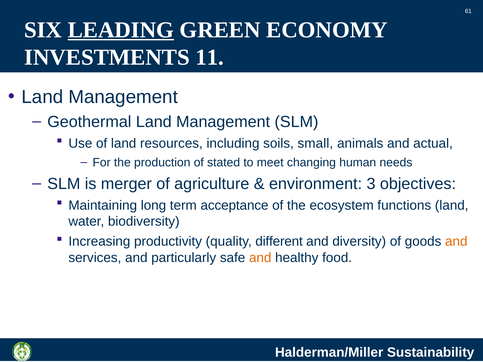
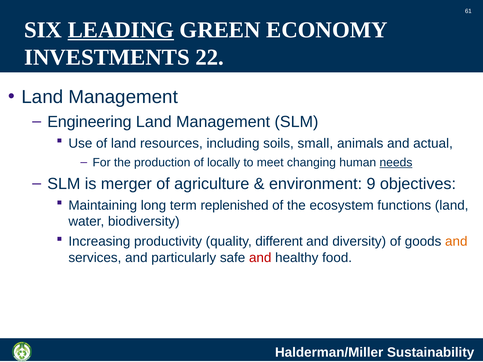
11: 11 -> 22
Geothermal: Geothermal -> Engineering
stated: stated -> locally
needs underline: none -> present
3: 3 -> 9
acceptance: acceptance -> replenished
and at (260, 258) colour: orange -> red
